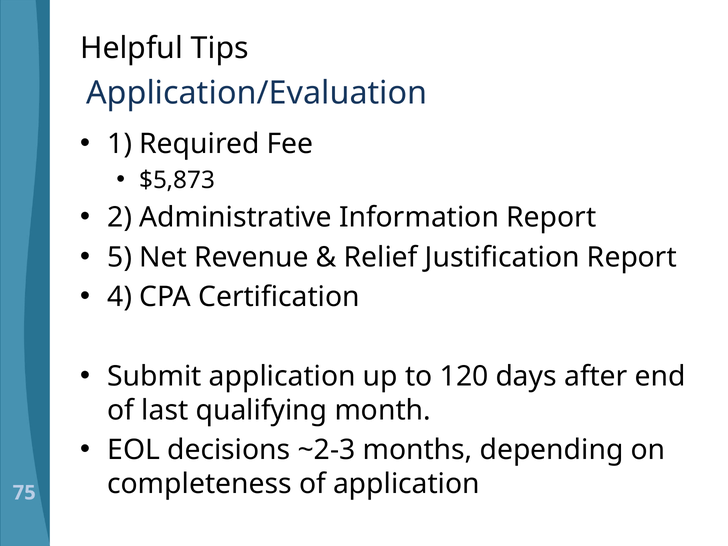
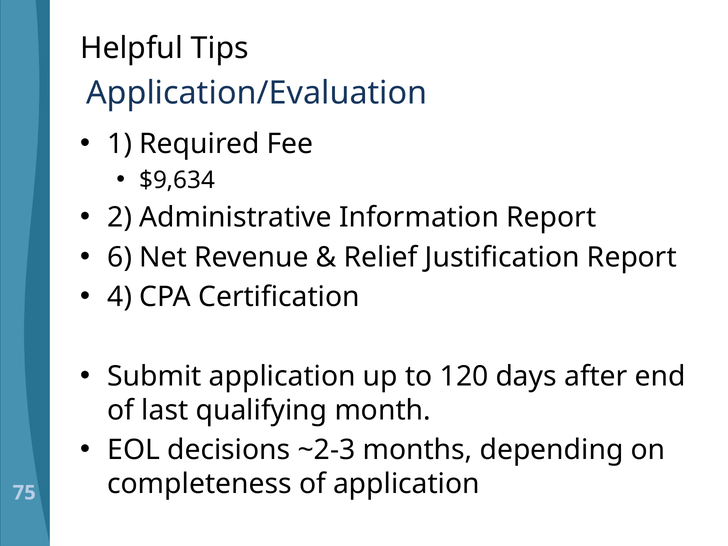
$5,873: $5,873 -> $9,634
5: 5 -> 6
